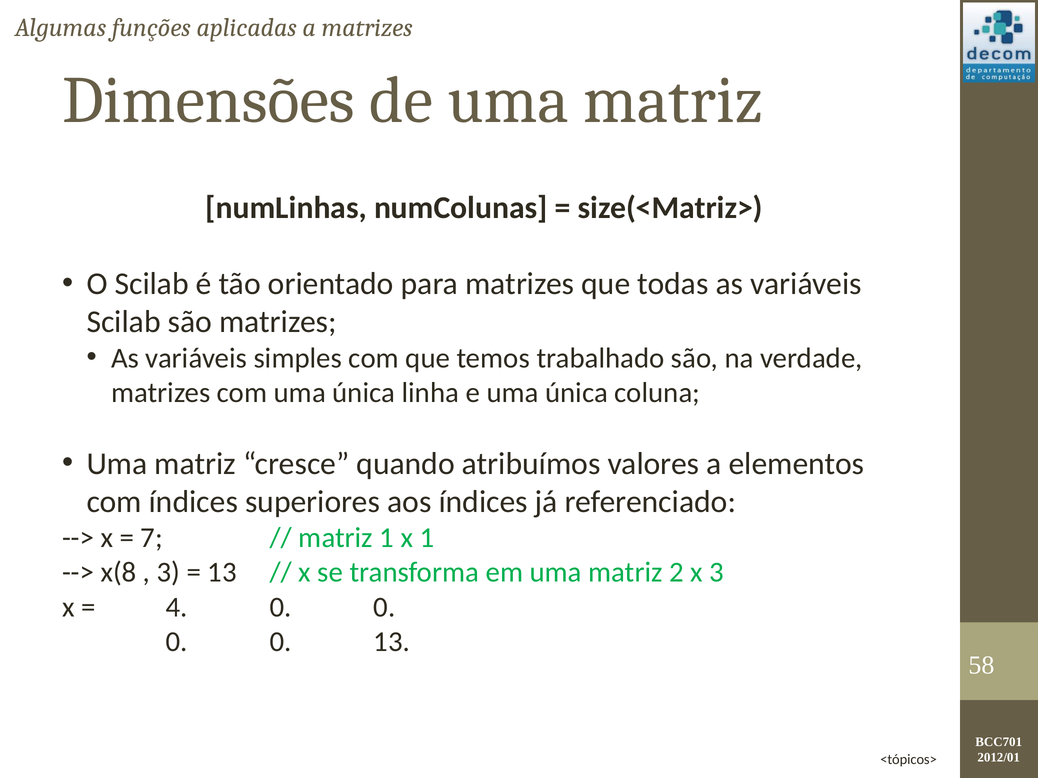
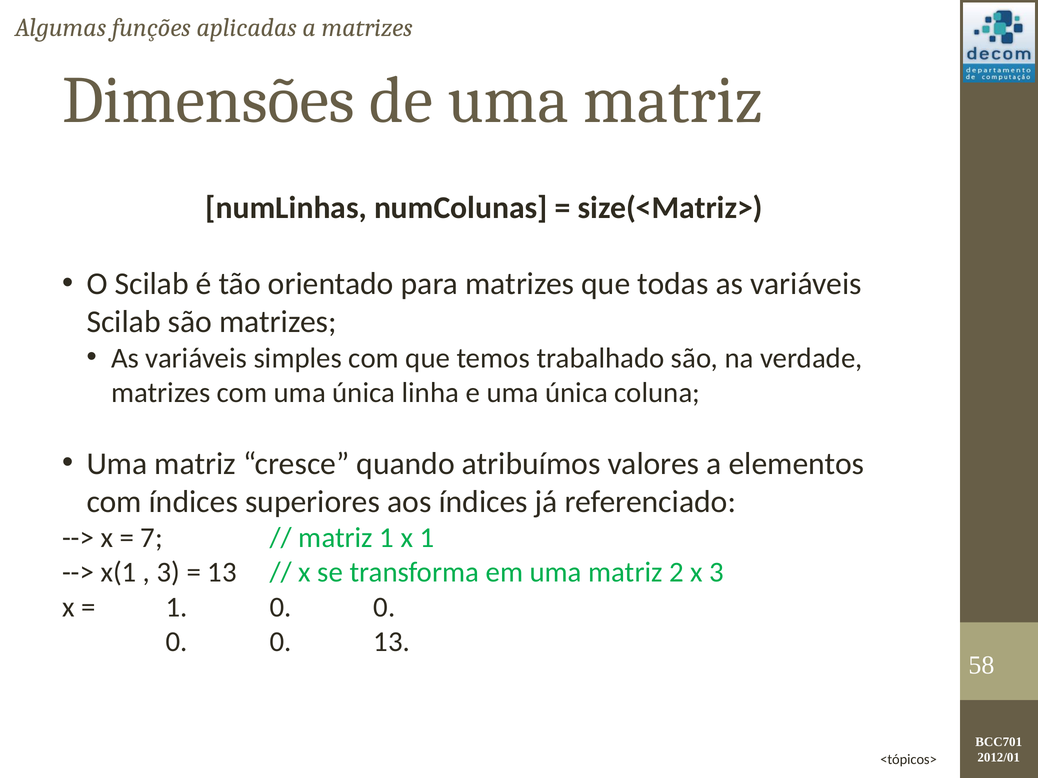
x(8: x(8 -> x(1
4 at (177, 607): 4 -> 1
